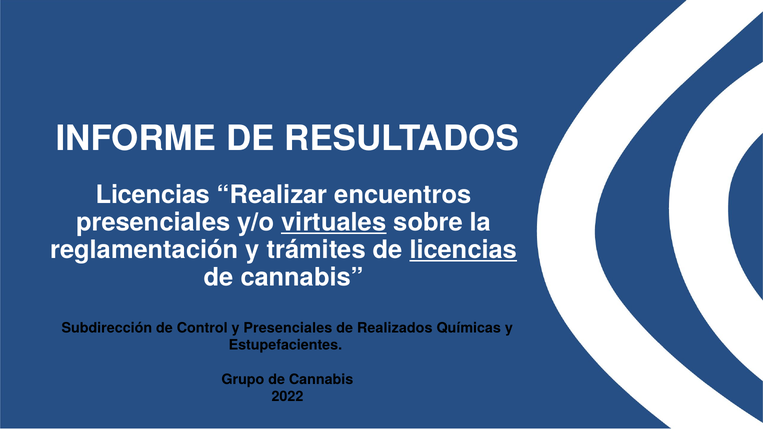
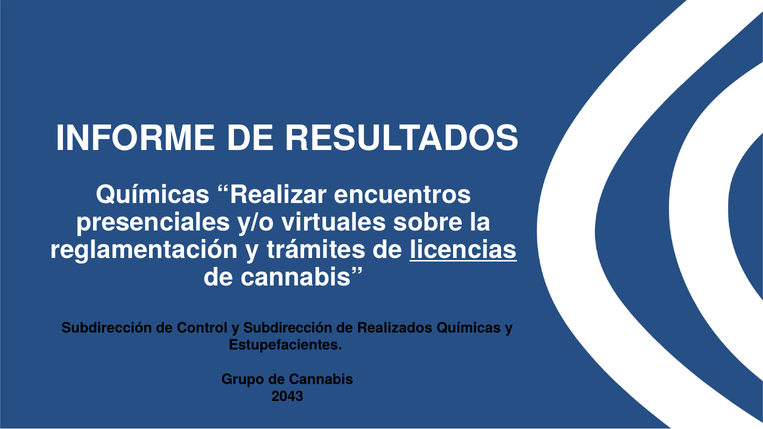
Licencias at (153, 195): Licencias -> Químicas
virtuales underline: present -> none
y Presenciales: Presenciales -> Subdirección
2022: 2022 -> 2043
